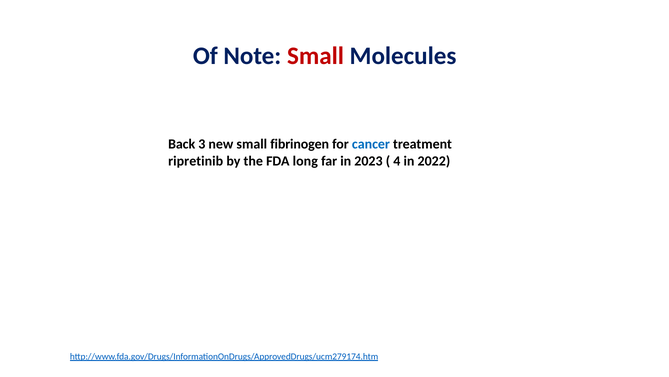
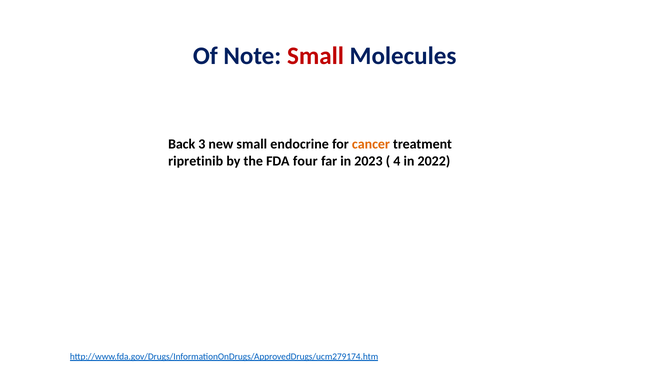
fibrinogen: fibrinogen -> endocrine
cancer colour: blue -> orange
long: long -> four
